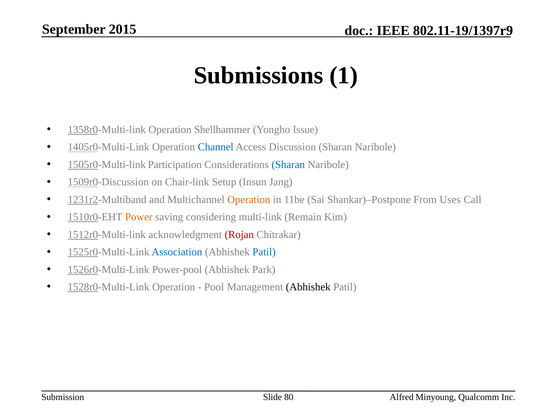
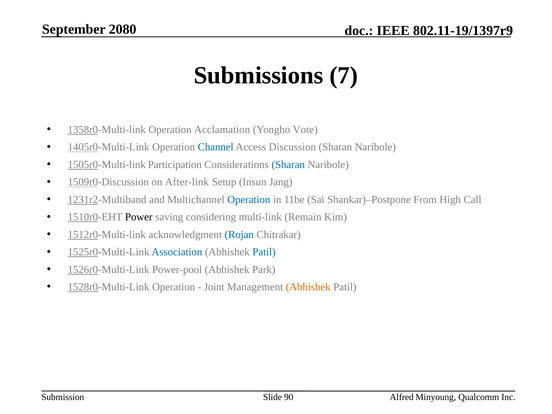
2015: 2015 -> 2080
1: 1 -> 7
Shellhammer: Shellhammer -> Acclamation
Issue: Issue -> Vote
Chair-link: Chair-link -> After-link
Operation at (249, 200) colour: orange -> blue
Uses: Uses -> High
Power colour: orange -> black
Rojan colour: red -> blue
Pool: Pool -> Joint
Abhishek at (308, 287) colour: black -> orange
80: 80 -> 90
